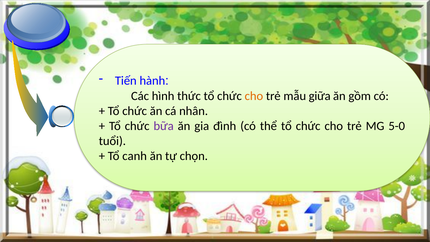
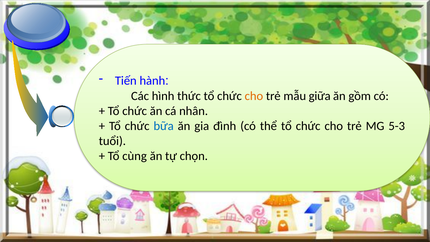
bữa colour: purple -> blue
5-0: 5-0 -> 5-3
canh: canh -> cùng
